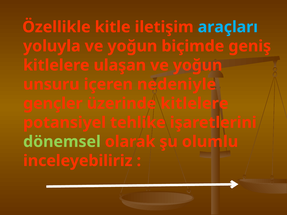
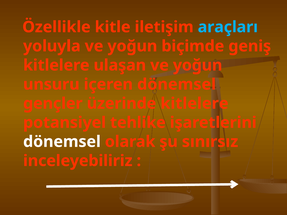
içeren nedeniyle: nedeniyle -> dönemsel
dönemsel at (62, 142) colour: light green -> white
olumlu: olumlu -> sınırsız
